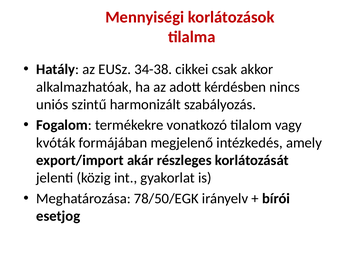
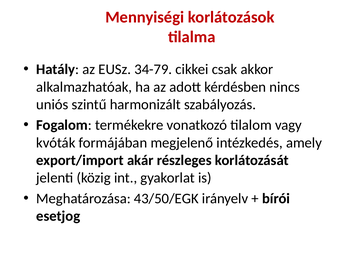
34-38: 34-38 -> 34-79
78/50/EGK: 78/50/EGK -> 43/50/EGK
